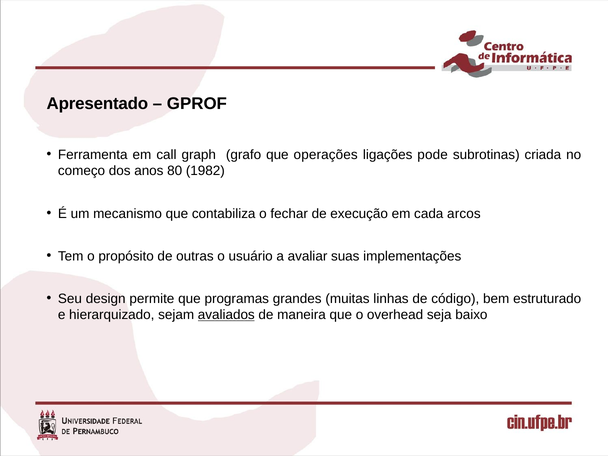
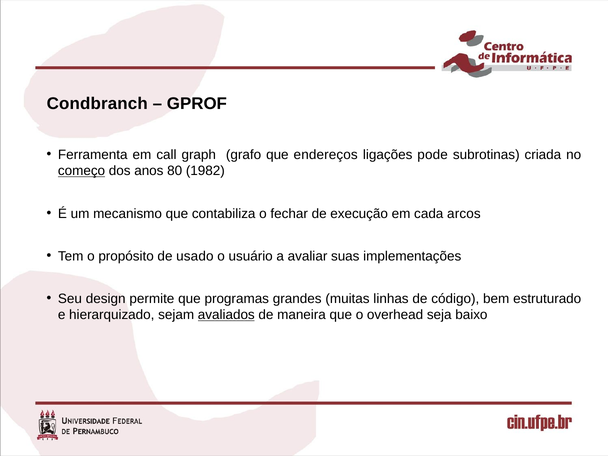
Apresentado: Apresentado -> Condbranch
operações: operações -> endereços
começo underline: none -> present
outras: outras -> usado
